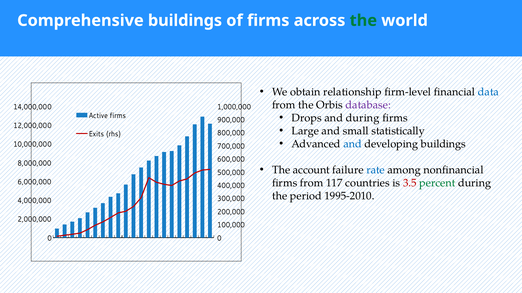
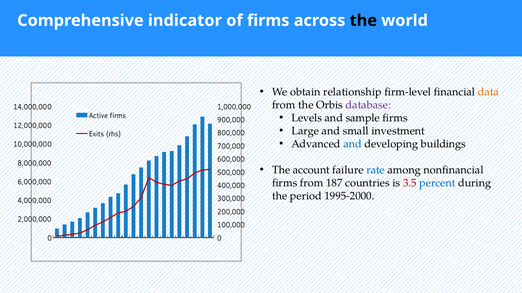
Comprehensive buildings: buildings -> indicator
the at (363, 21) colour: green -> black
data colour: blue -> orange
Drops: Drops -> Levels
and during: during -> sample
statistically: statistically -> investment
117: 117 -> 187
percent colour: green -> blue
1995-2010: 1995-2010 -> 1995-2000
